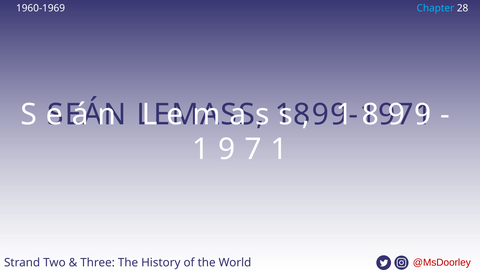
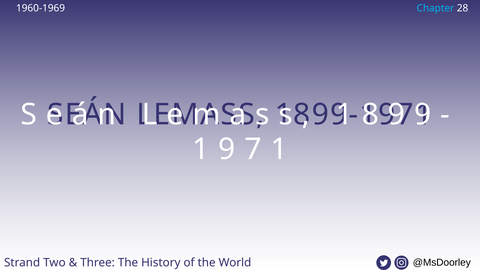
@MsDoorley colour: red -> black
